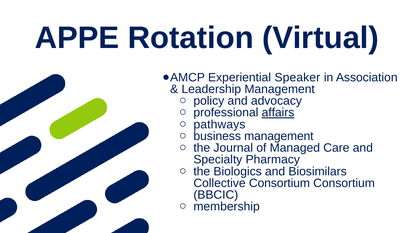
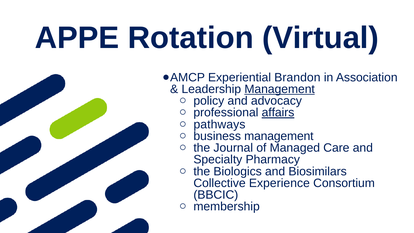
Speaker: Speaker -> Brandon
Management at (280, 89) underline: none -> present
Collective Consortium: Consortium -> Experience
